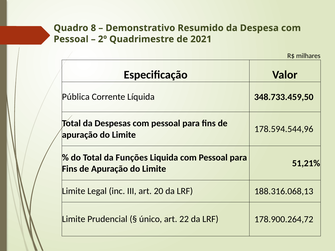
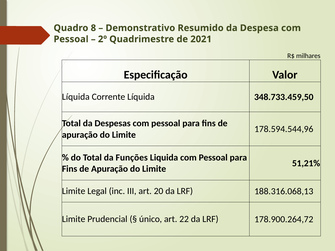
Pública at (76, 97): Pública -> Líquida
